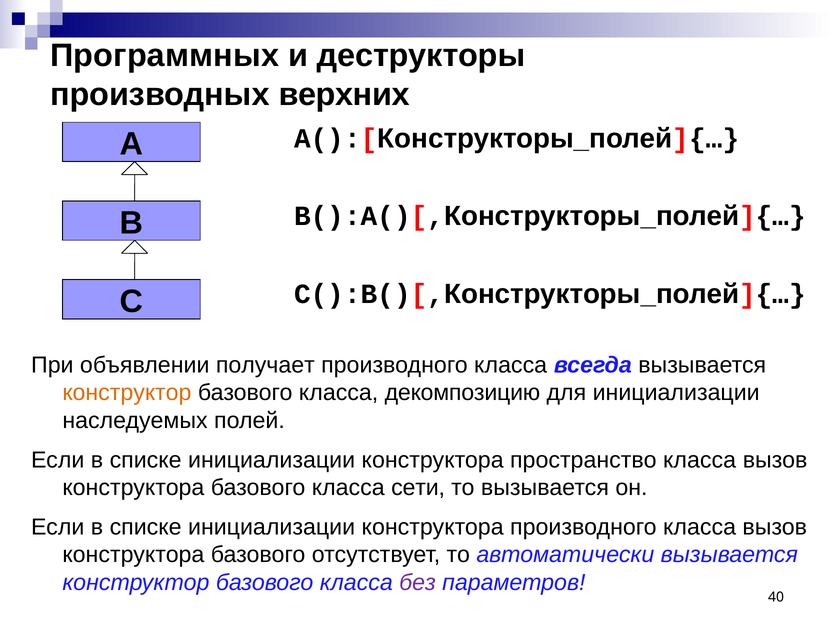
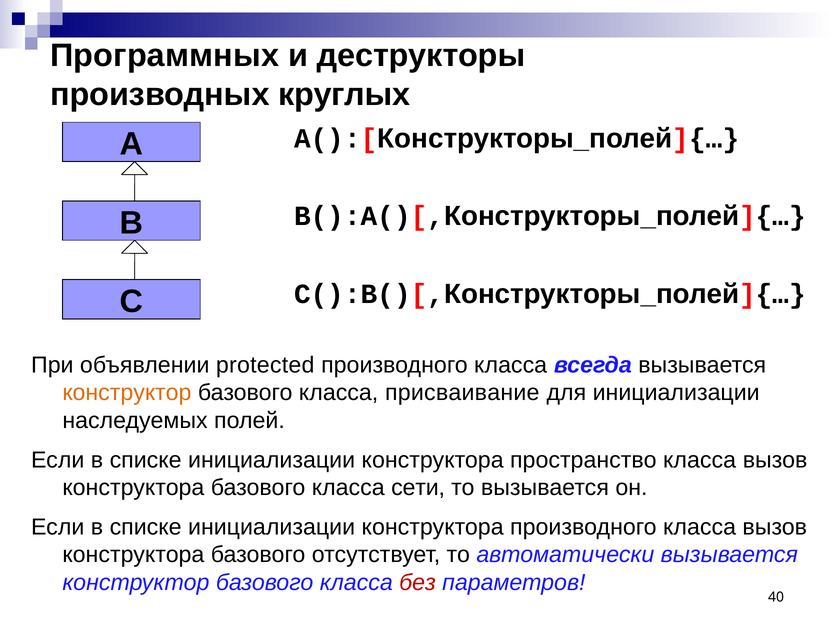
верхних: верхних -> круглых
получает: получает -> protected
декомпозицию: декомпозицию -> присваивание
без colour: purple -> red
